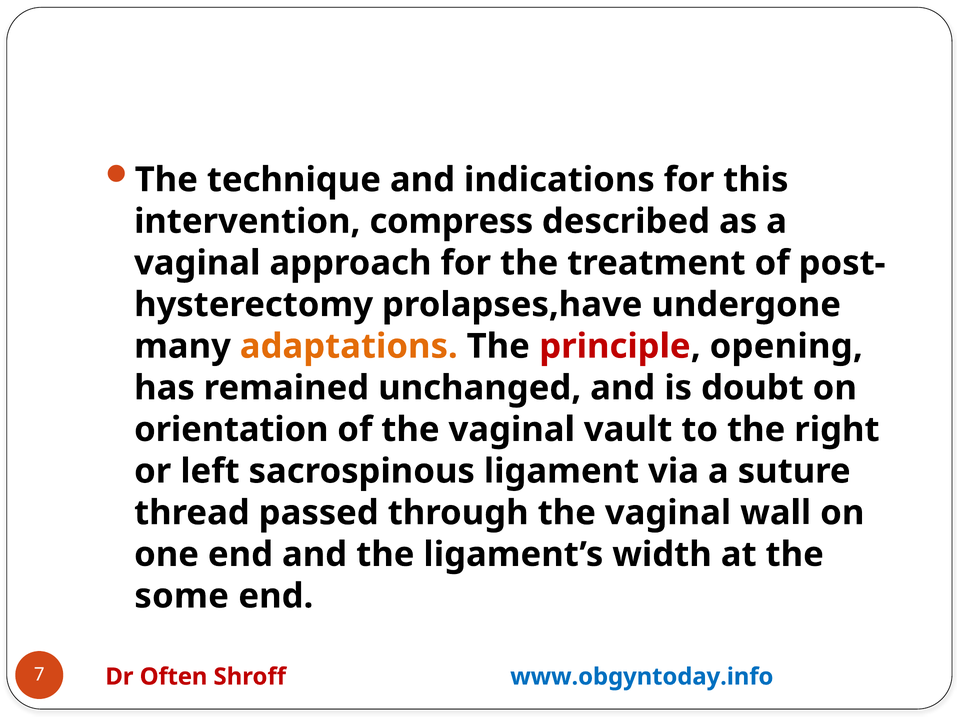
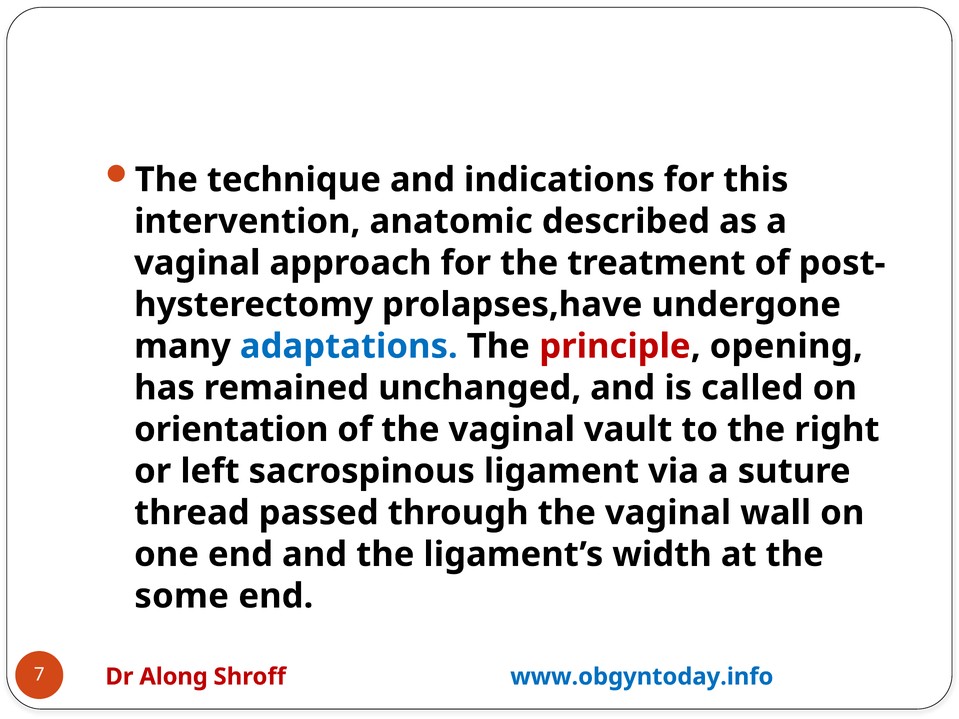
compress: compress -> anatomic
adaptations colour: orange -> blue
doubt: doubt -> called
Often: Often -> Along
